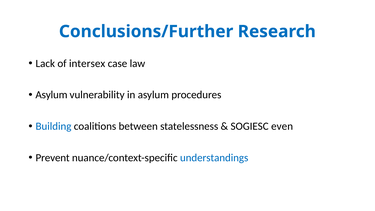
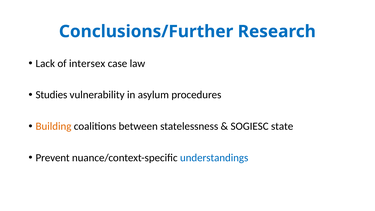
Asylum at (51, 95): Asylum -> Studies
Building colour: blue -> orange
even: even -> state
